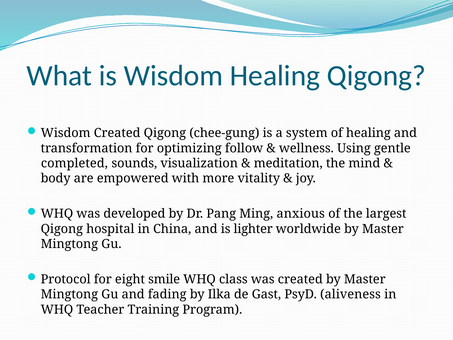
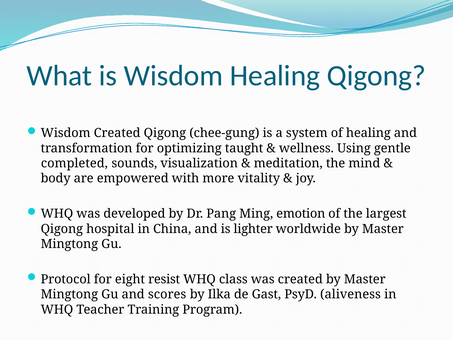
follow: follow -> taught
anxious: anxious -> emotion
smile: smile -> resist
fading: fading -> scores
